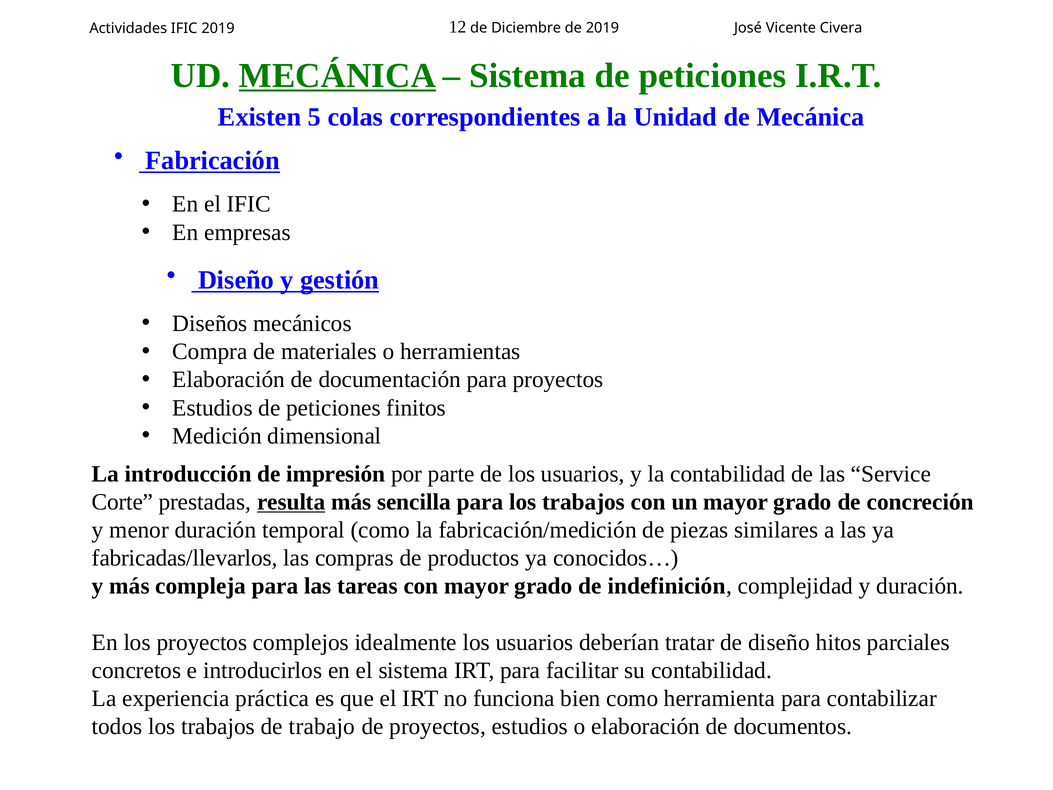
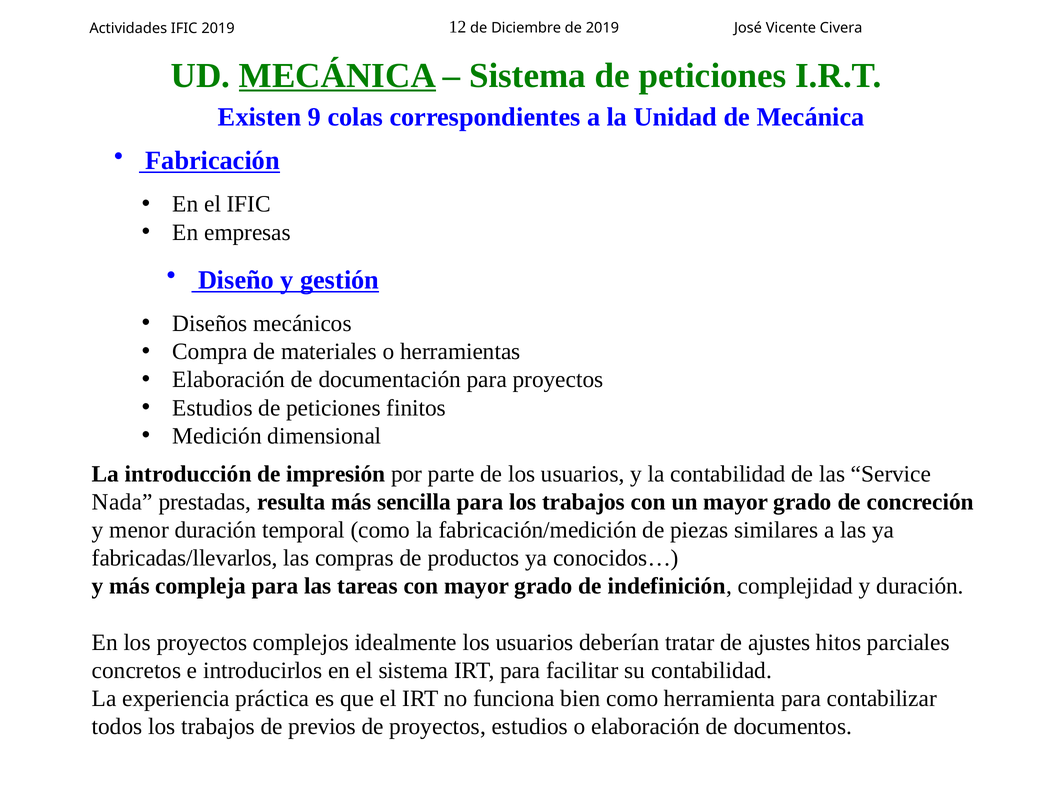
5: 5 -> 9
Corte: Corte -> Nada
resulta underline: present -> none
de diseño: diseño -> ajustes
trabajo: trabajo -> previos
